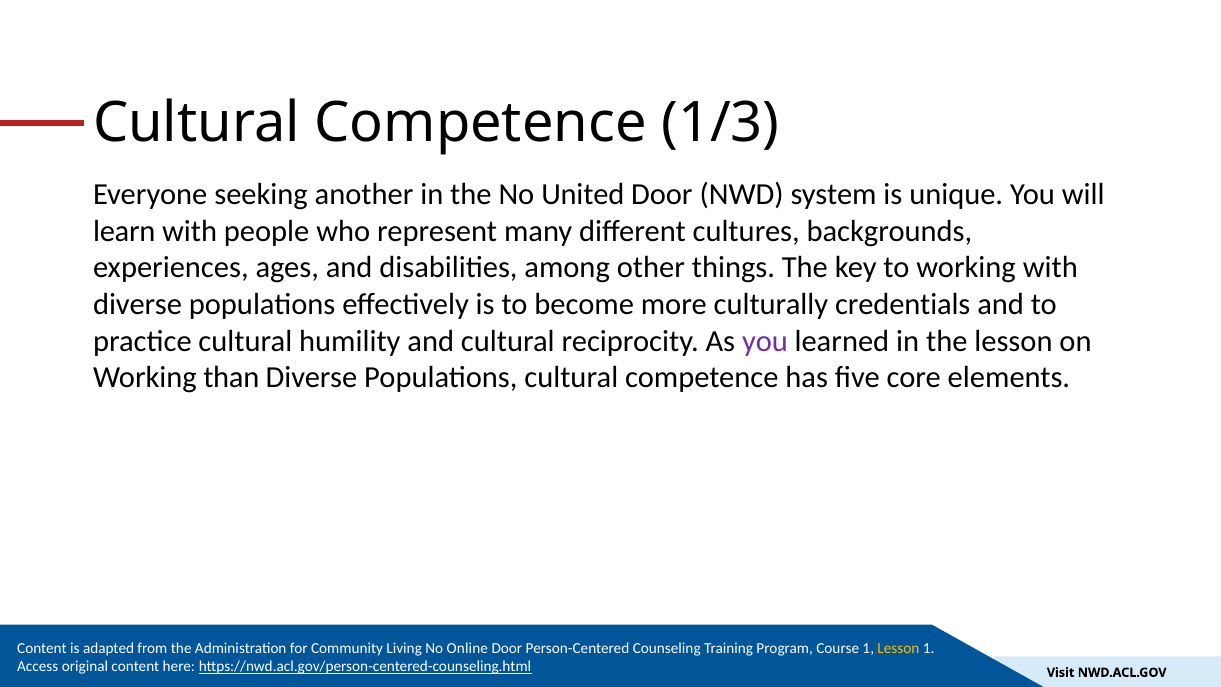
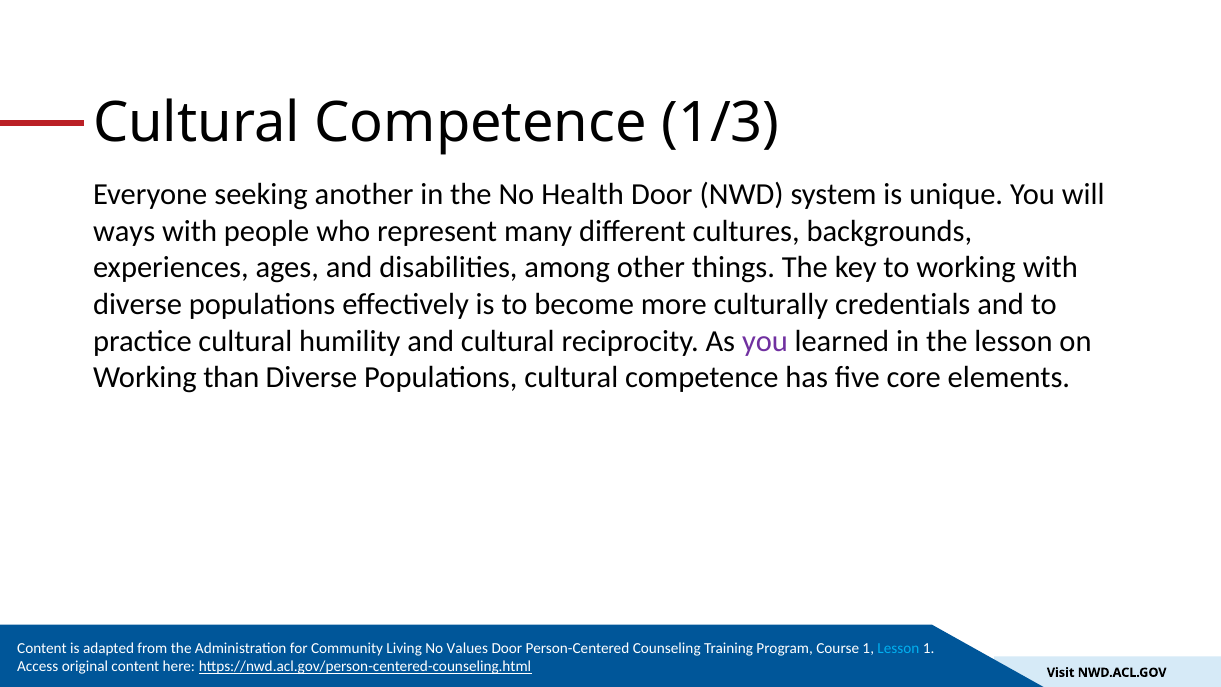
United: United -> Health
learn: learn -> ways
Online: Online -> Values
Lesson at (898, 648) colour: yellow -> light blue
